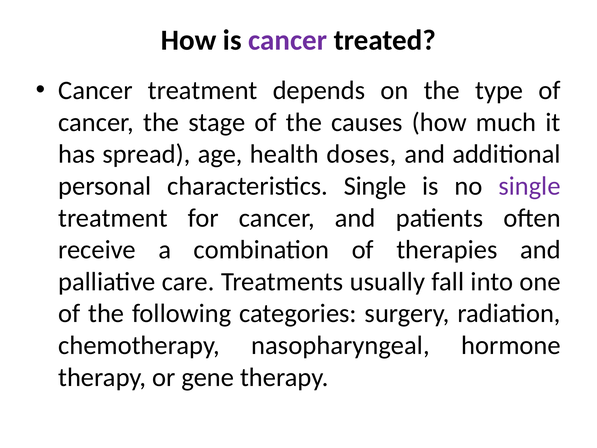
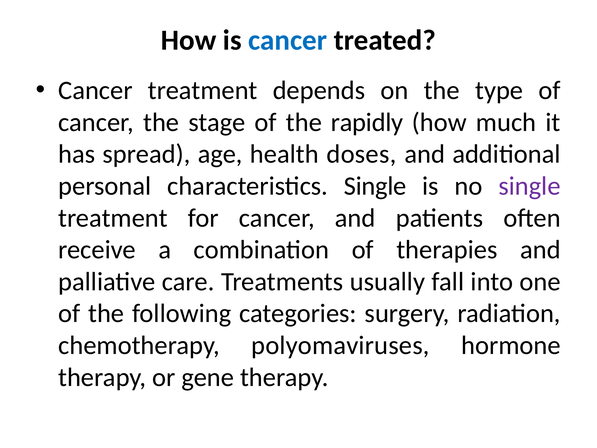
cancer at (288, 40) colour: purple -> blue
causes: causes -> rapidly
nasopharyngeal: nasopharyngeal -> polyomaviruses
